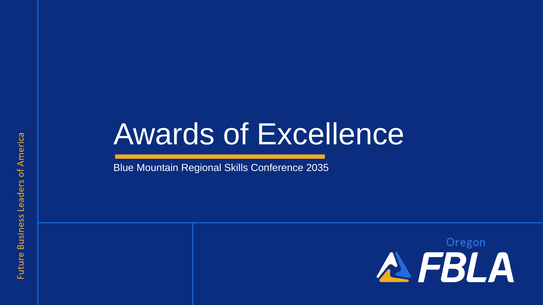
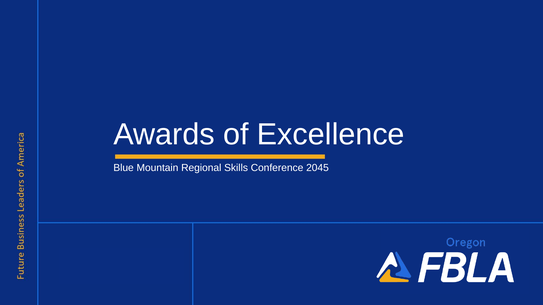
2035: 2035 -> 2045
